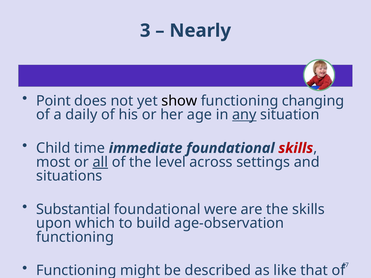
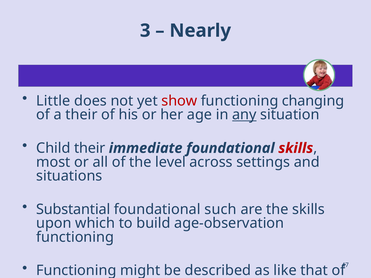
Point: Point -> Little
show colour: black -> red
a daily: daily -> their
Child time: time -> their
all underline: present -> none
were: were -> such
